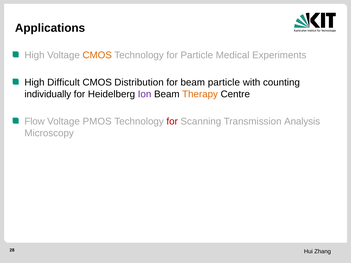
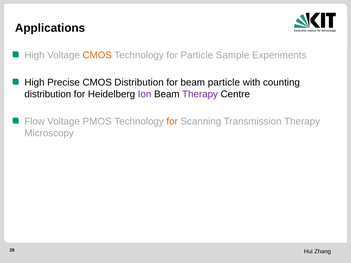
Medical: Medical -> Sample
Difficult: Difficult -> Precise
individually at (48, 94): individually -> distribution
Therapy at (200, 94) colour: orange -> purple
for at (172, 122) colour: red -> orange
Transmission Analysis: Analysis -> Therapy
